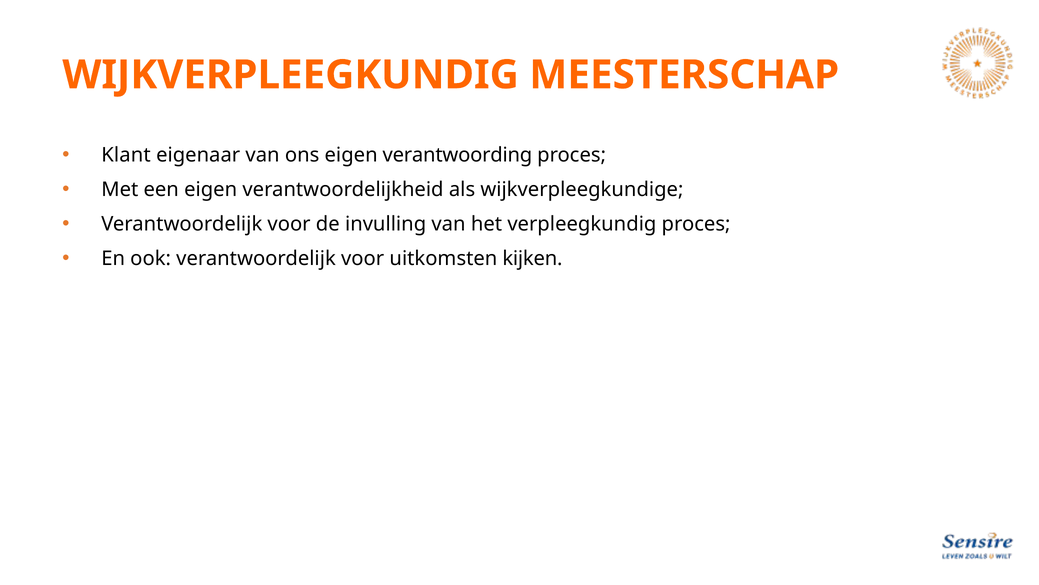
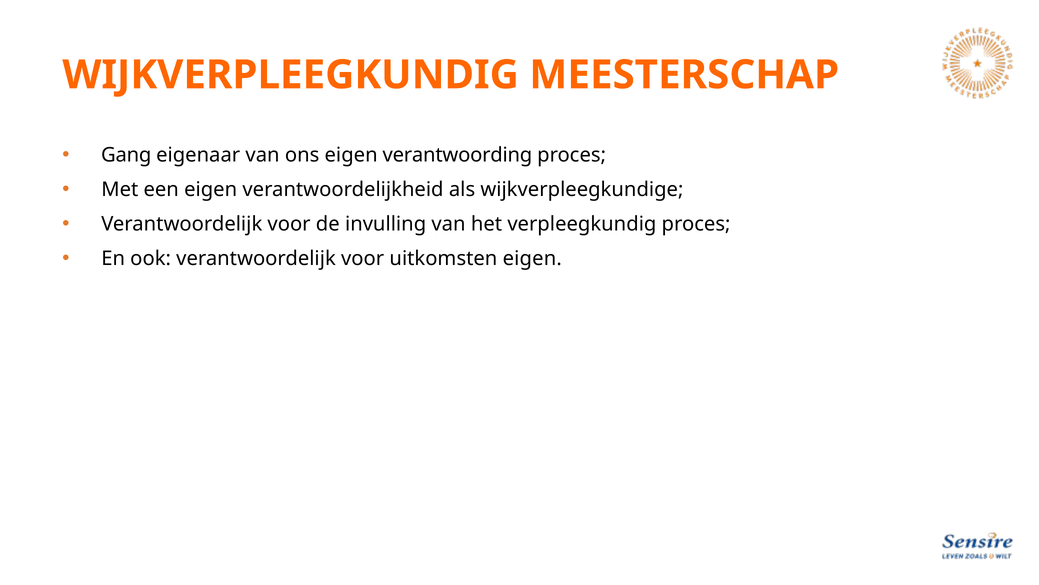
Klant: Klant -> Gang
uitkomsten kijken: kijken -> eigen
